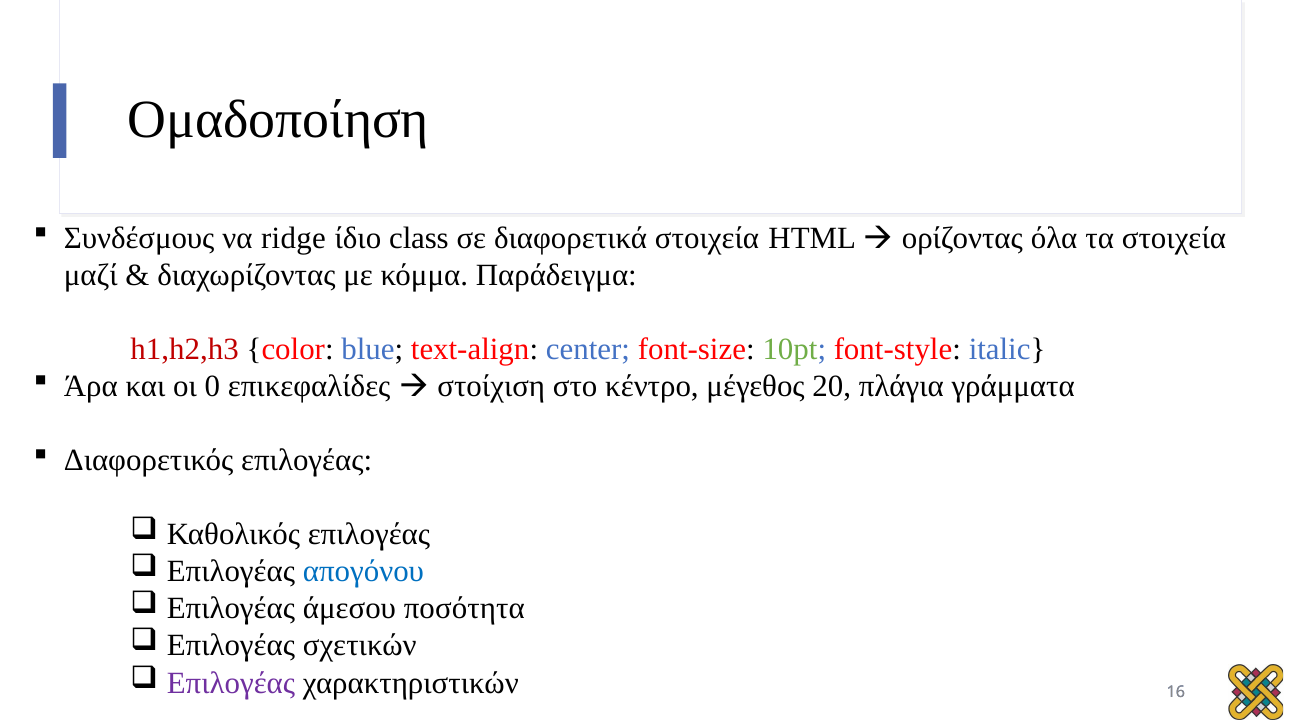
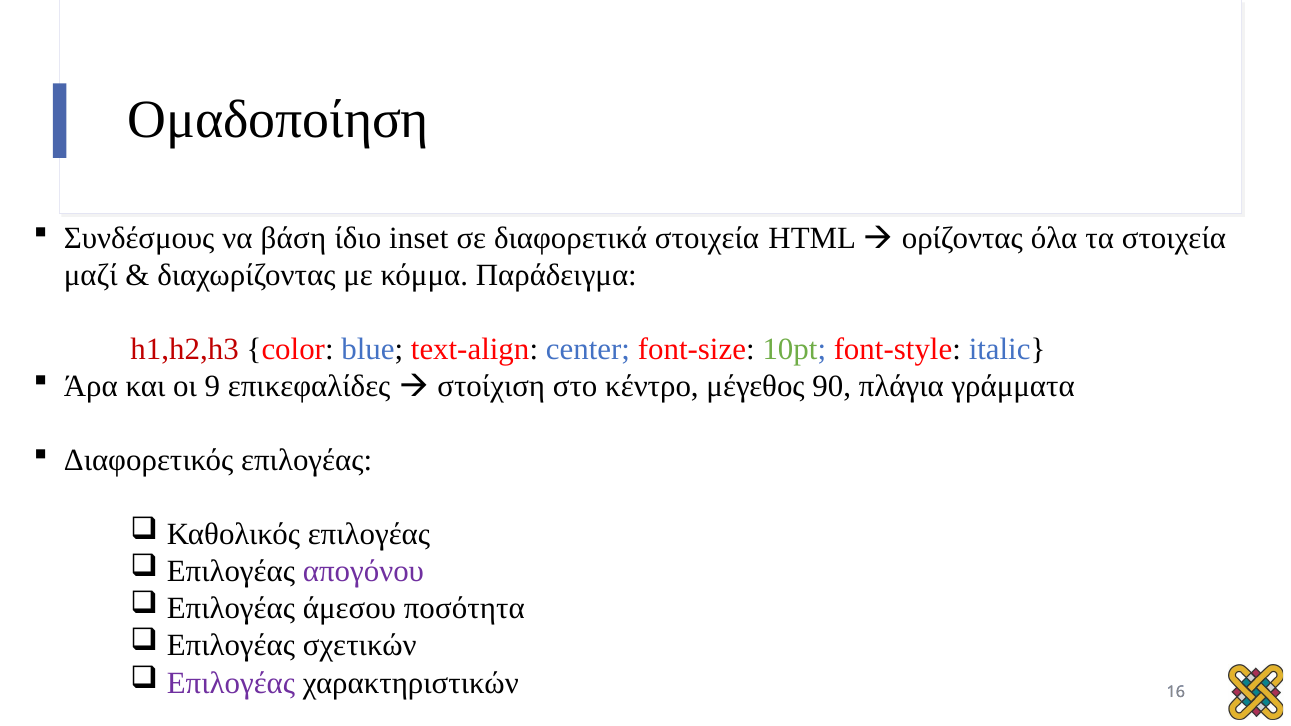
ridge: ridge -> βάση
class: class -> inset
0: 0 -> 9
20: 20 -> 90
απογόνου colour: blue -> purple
